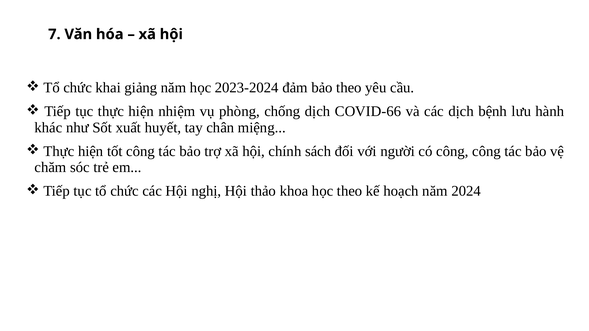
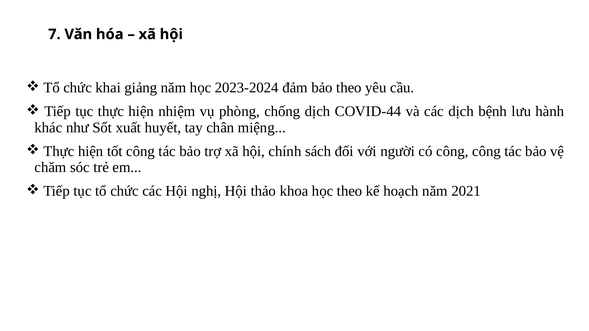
COVID-66: COVID-66 -> COVID-44
2024: 2024 -> 2021
